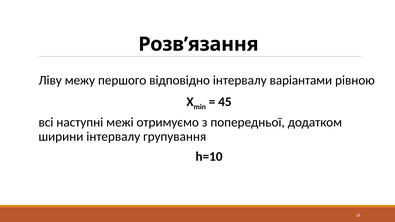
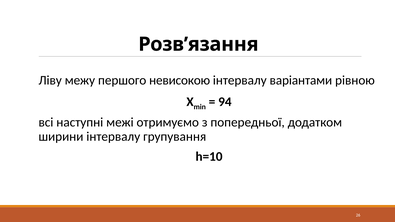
відповідно: відповідно -> невисокою
45: 45 -> 94
